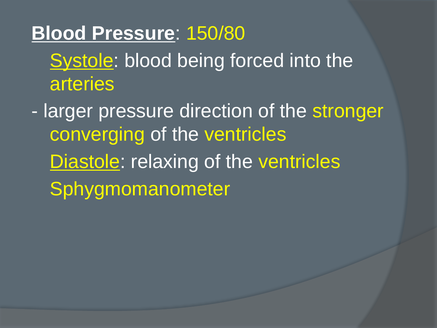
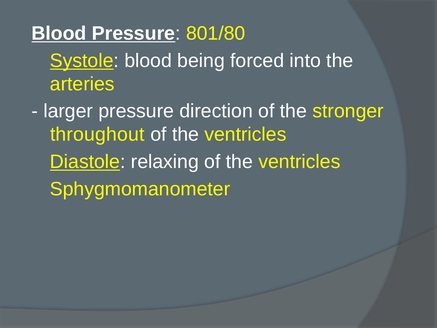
150/80: 150/80 -> 801/80
converging: converging -> throughout
